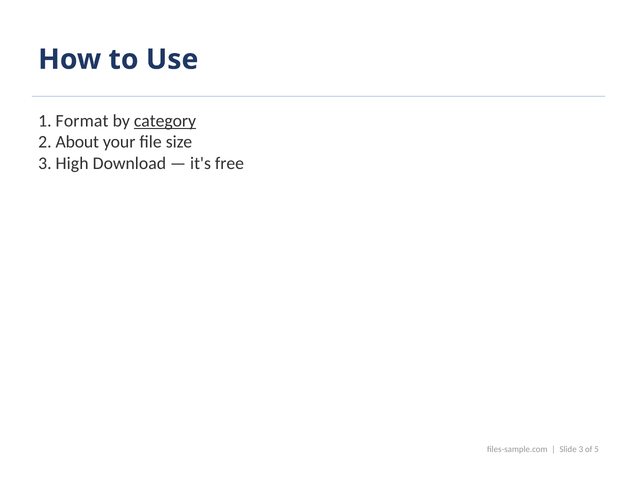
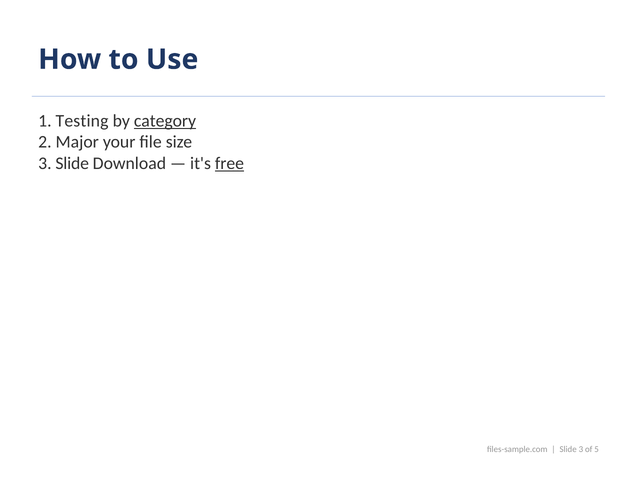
Format: Format -> Testing
About: About -> Major
3 High: High -> Slide
free underline: none -> present
